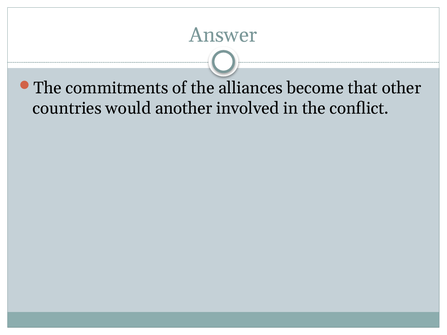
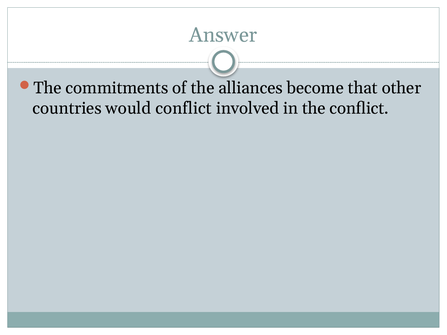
would another: another -> conflict
